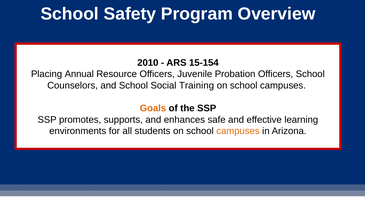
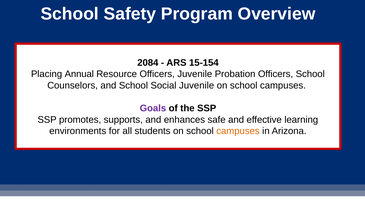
2010: 2010 -> 2084
Social Training: Training -> Juvenile
Goals colour: orange -> purple
